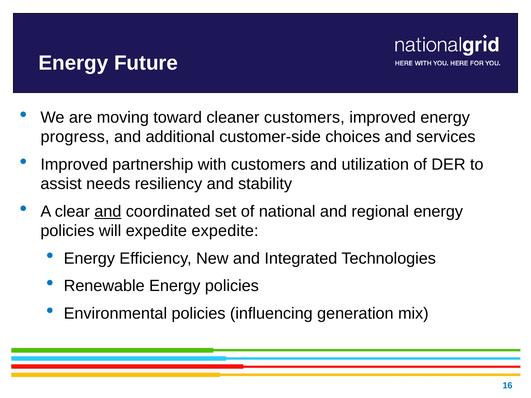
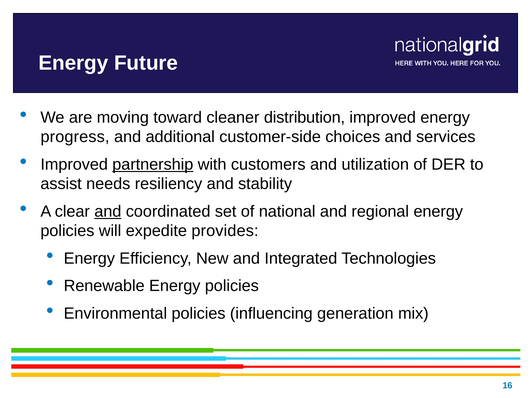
cleaner customers: customers -> distribution
partnership underline: none -> present
expedite expedite: expedite -> provides
